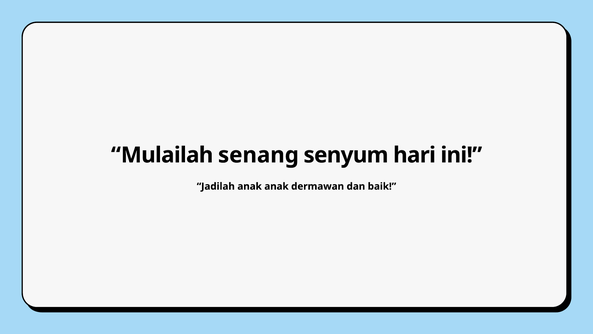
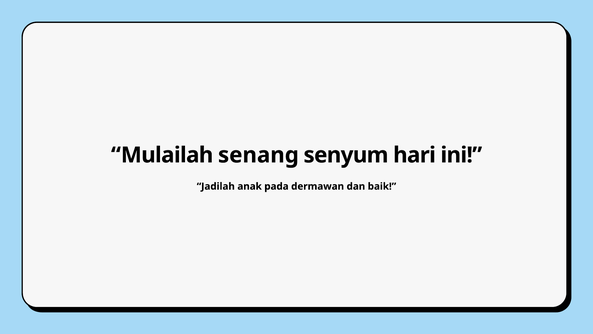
anak anak: anak -> pada
